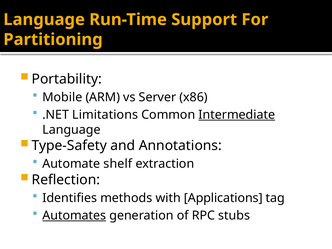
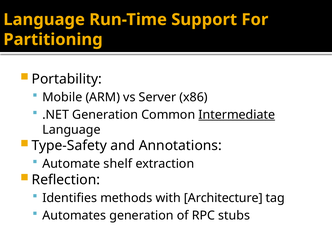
.NET Limitations: Limitations -> Generation
Applications: Applications -> Architecture
Automates underline: present -> none
